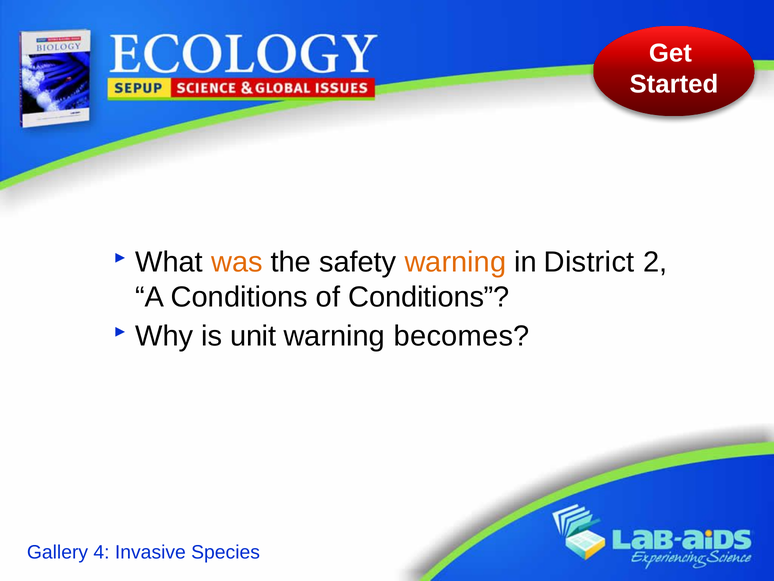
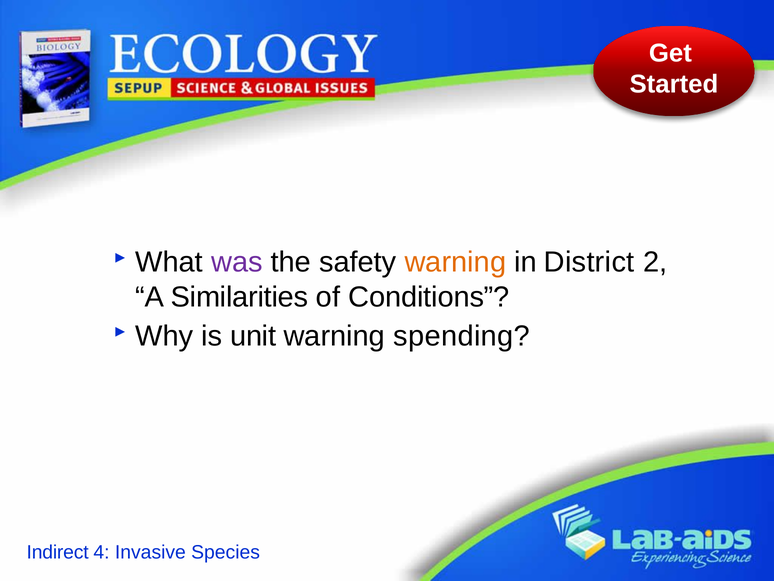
was colour: orange -> purple
A Conditions: Conditions -> Similarities
becomes: becomes -> spending
Gallery: Gallery -> Indirect
